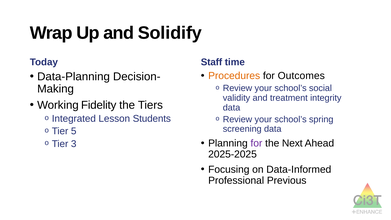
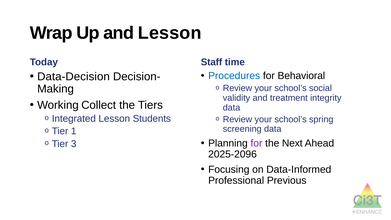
and Solidify: Solidify -> Lesson
Procedures colour: orange -> blue
Outcomes: Outcomes -> Behavioral
Data-Planning: Data-Planning -> Data-Decision
Fidelity: Fidelity -> Collect
5: 5 -> 1
2025-2025: 2025-2025 -> 2025-2096
